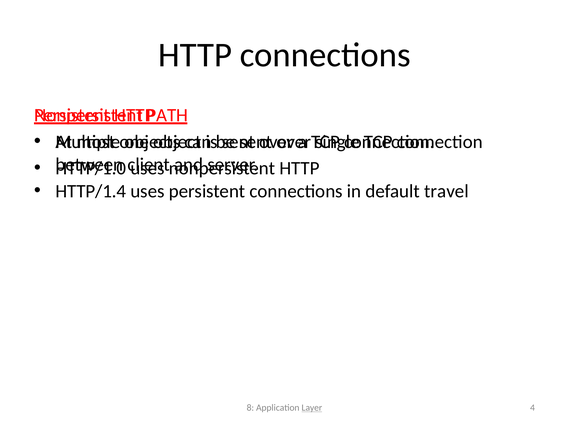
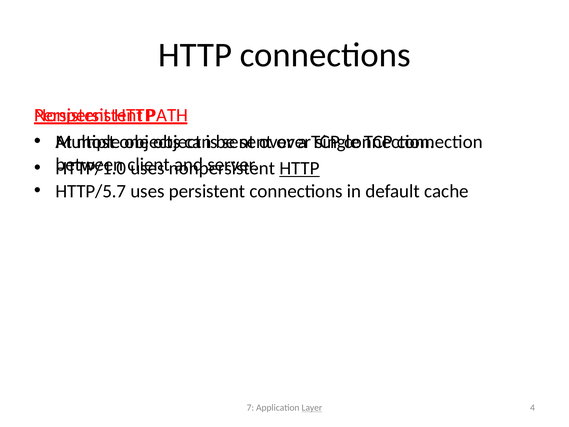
HTTP at (300, 168) underline: none -> present
HTTP/1.4: HTTP/1.4 -> HTTP/5.7
travel: travel -> cache
8: 8 -> 7
